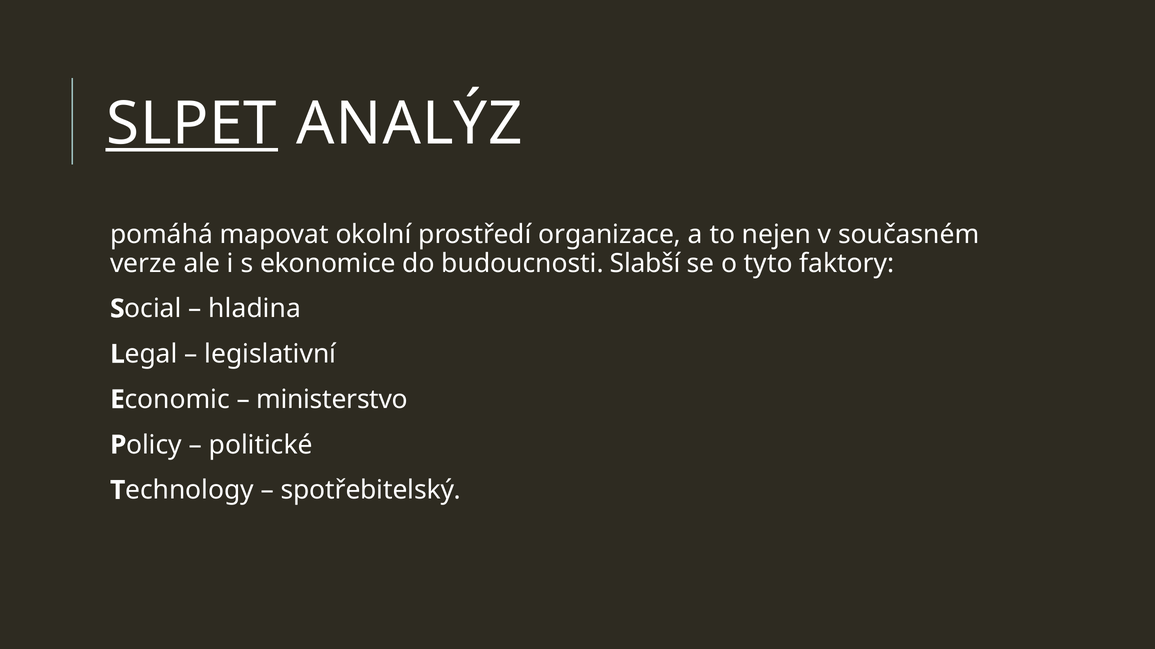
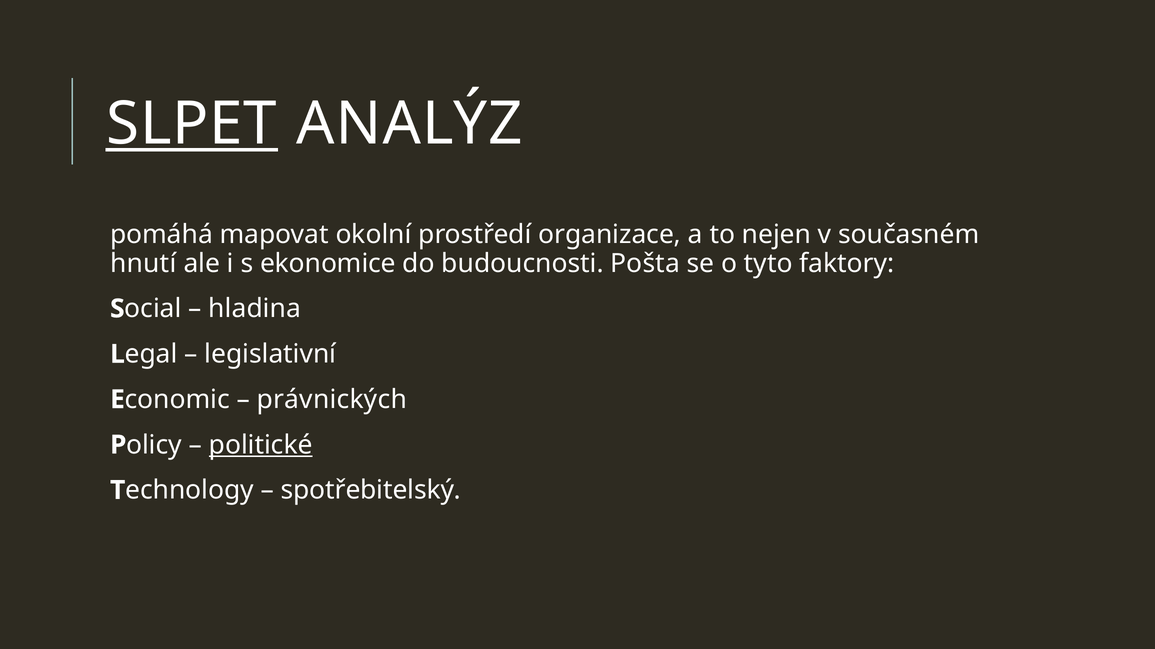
verze: verze -> hnutí
Slabší: Slabší -> Pošta
ministerstvo: ministerstvo -> právnických
politické underline: none -> present
